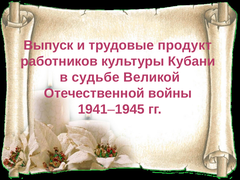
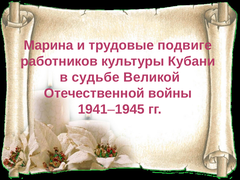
Выпуск: Выпуск -> Марина
продукт: продукт -> подвиге
